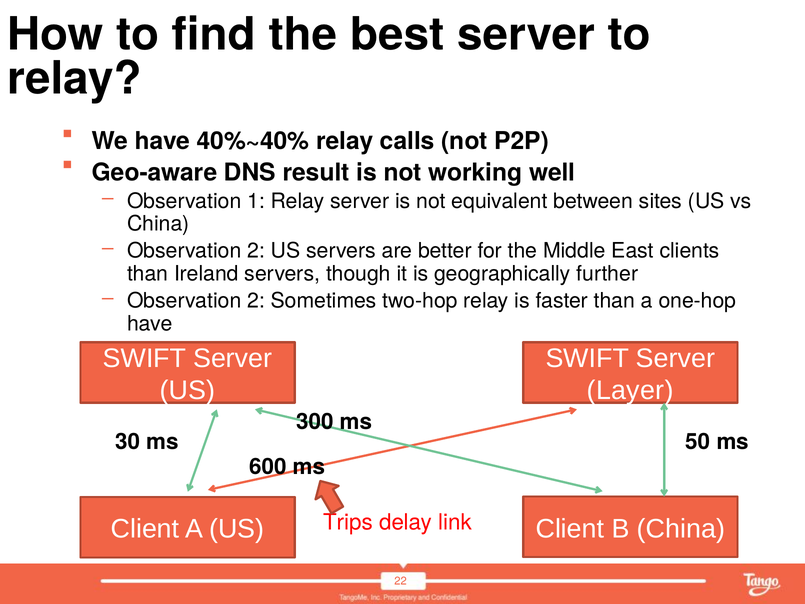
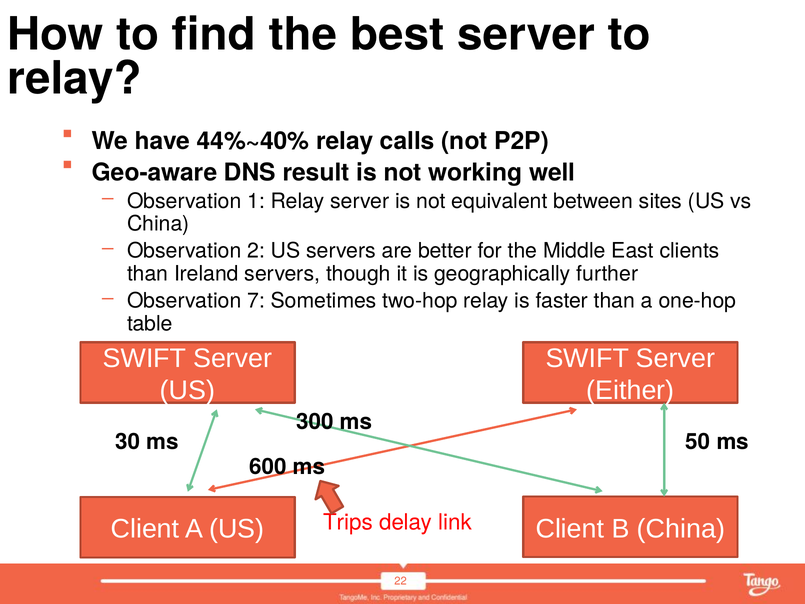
40%~40%: 40%~40% -> 44%~40%
2 at (256, 301): 2 -> 7
have at (150, 324): have -> table
Layer: Layer -> Either
